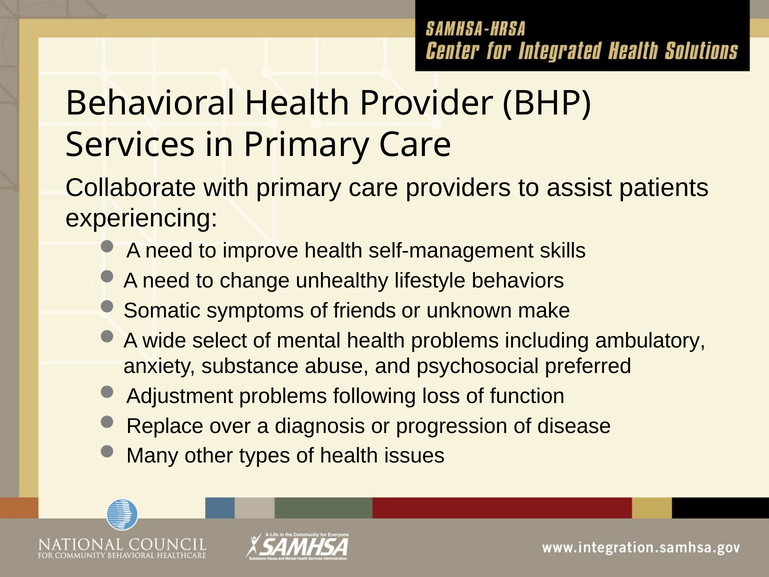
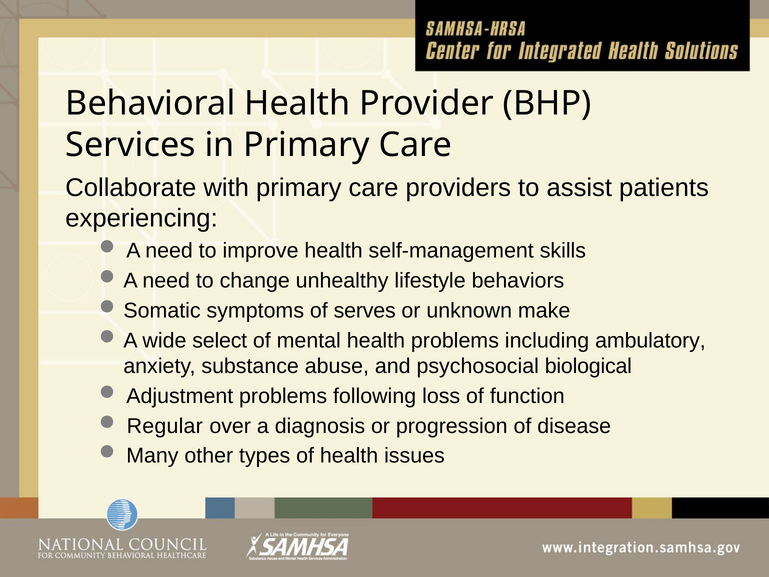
friends: friends -> serves
preferred: preferred -> biological
Replace: Replace -> Regular
